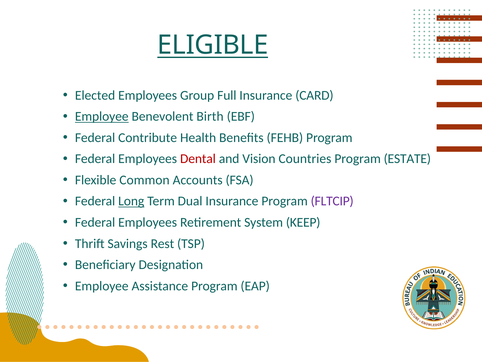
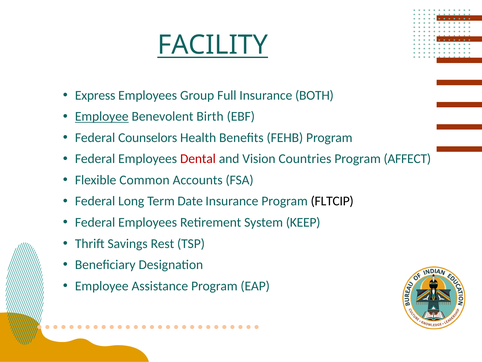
ELIGIBLE: ELIGIBLE -> FACILITY
Elected: Elected -> Express
CARD: CARD -> BOTH
Contribute: Contribute -> Counselors
ESTATE: ESTATE -> AFFECT
Long underline: present -> none
Dual: Dual -> Date
FLTCIP colour: purple -> black
